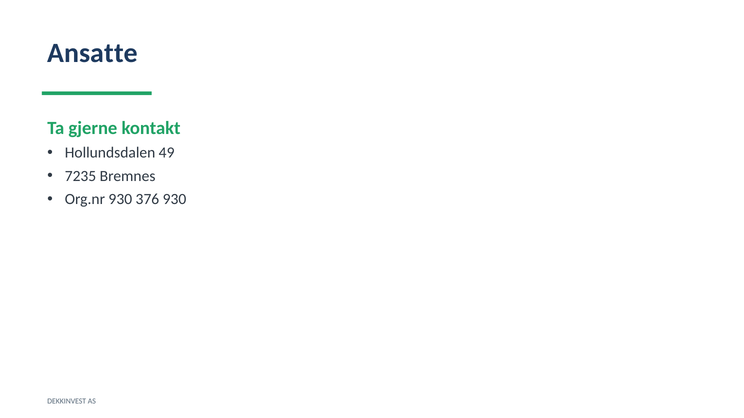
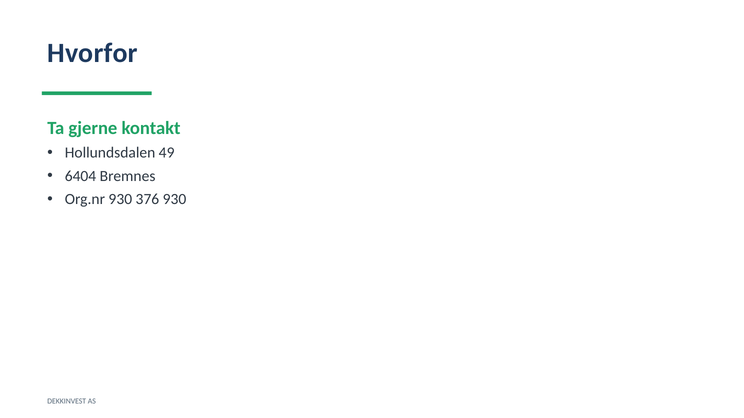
Ansatte: Ansatte -> Hvorfor
7235: 7235 -> 6404
